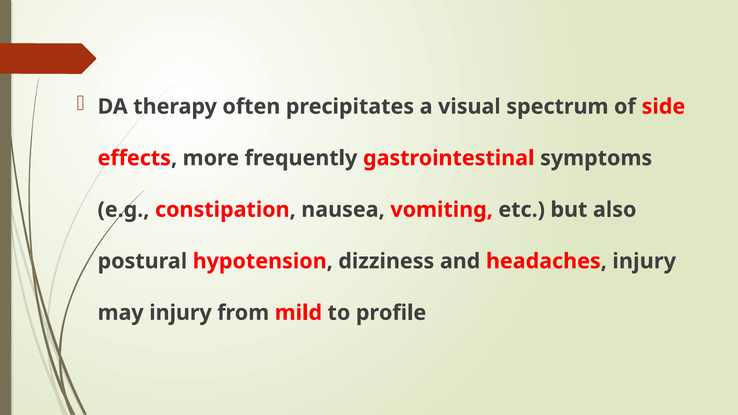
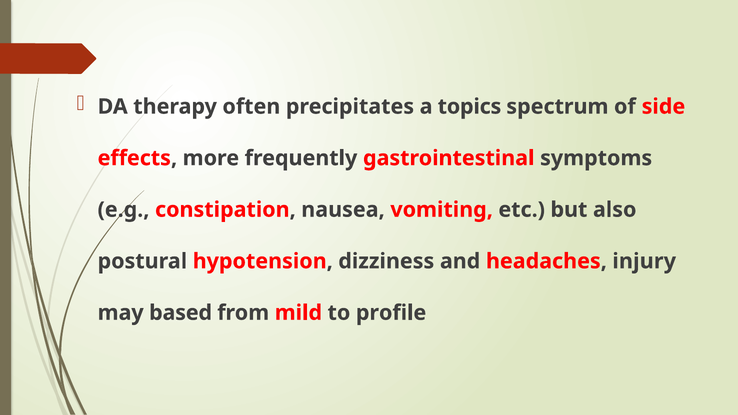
visual: visual -> topics
may injury: injury -> based
